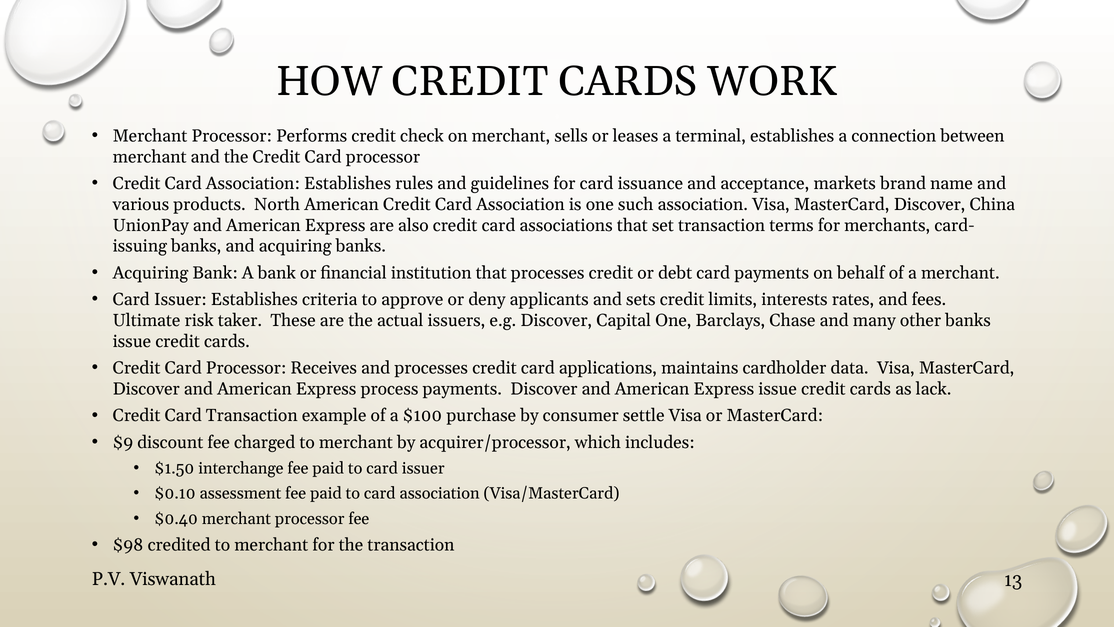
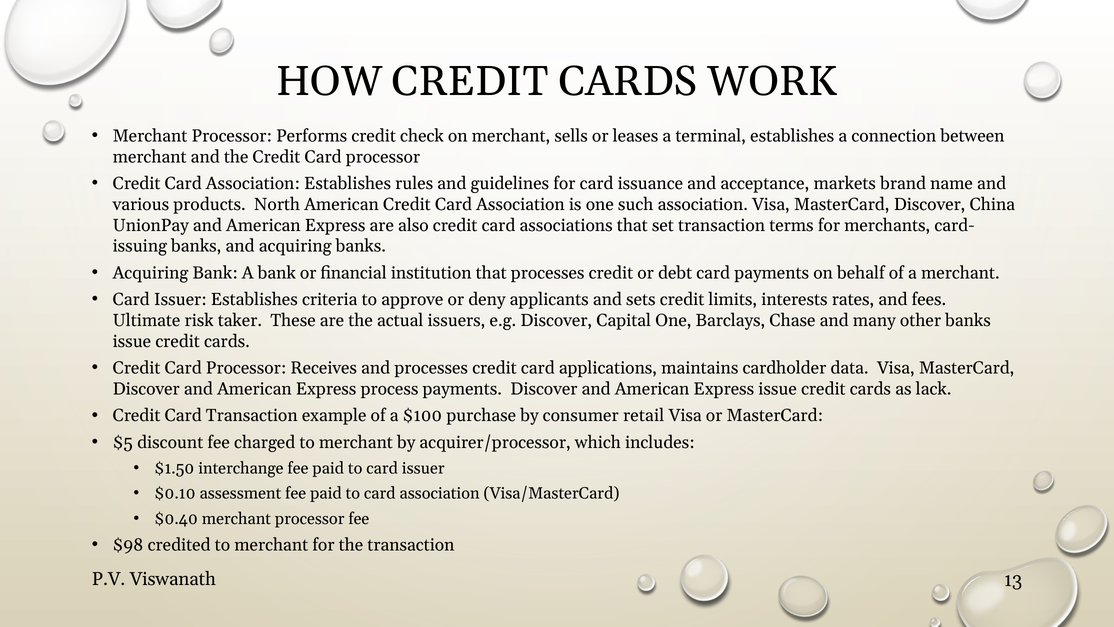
settle: settle -> retail
$9: $9 -> $5
